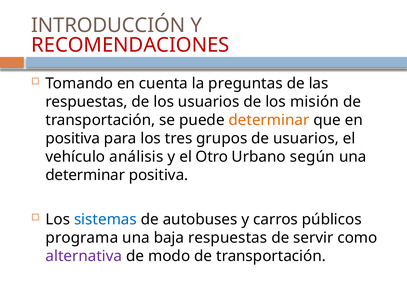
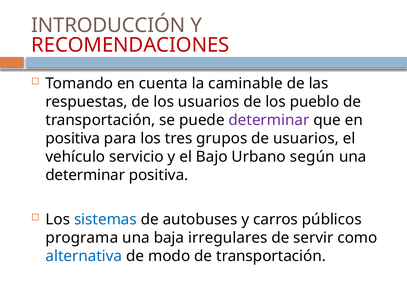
preguntas: preguntas -> caminable
misión: misión -> pueblo
determinar at (269, 120) colour: orange -> purple
análisis: análisis -> servicio
Otro: Otro -> Bajo
baja respuestas: respuestas -> irregulares
alternativa colour: purple -> blue
